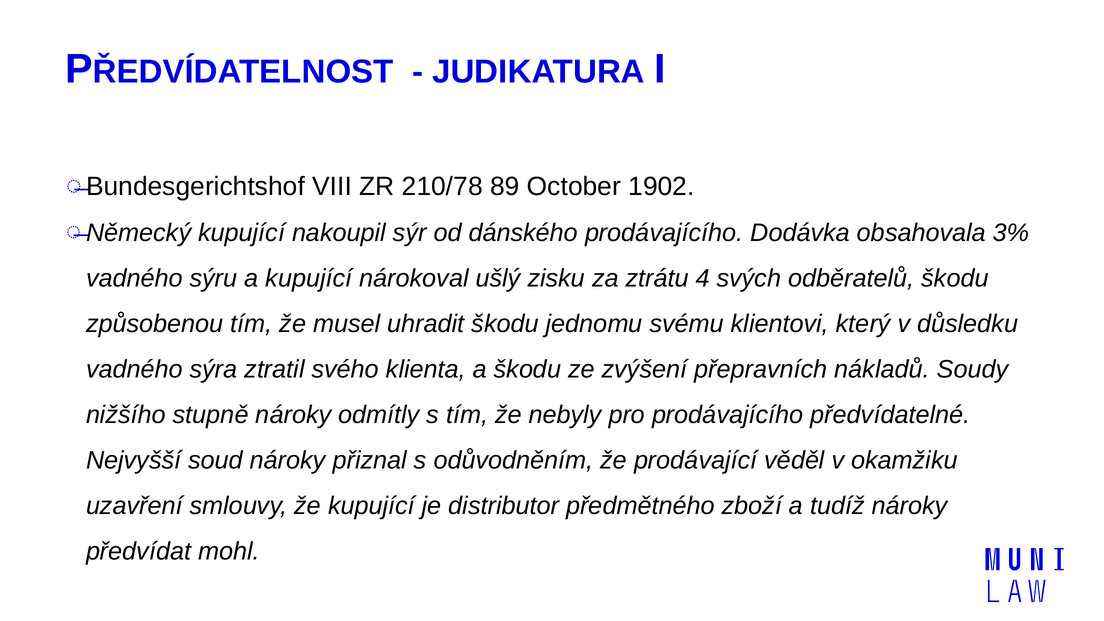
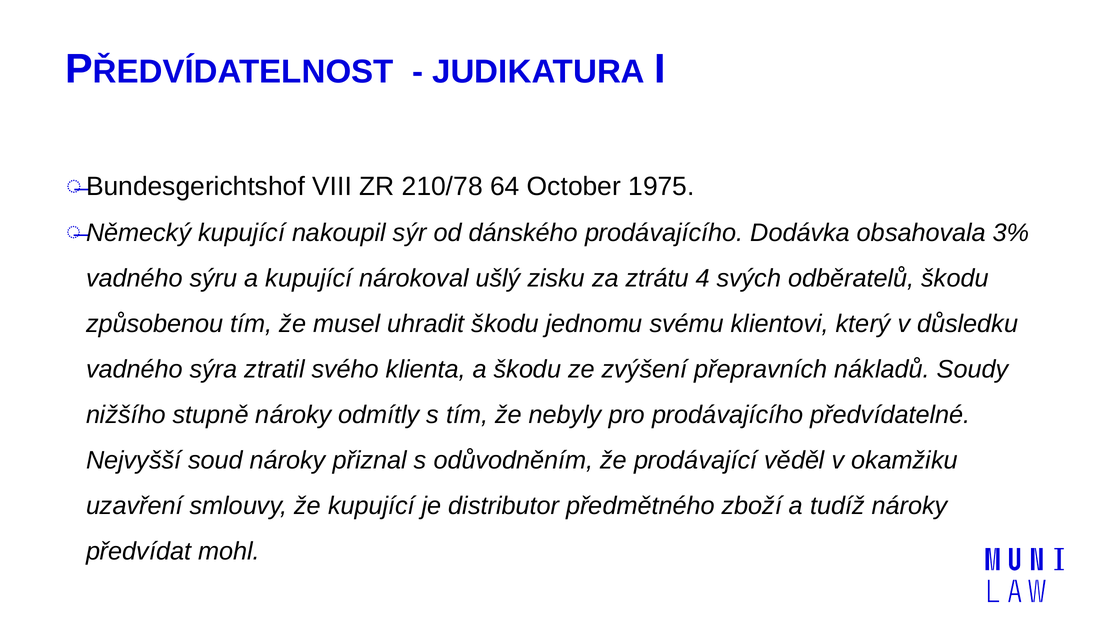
89: 89 -> 64
1902: 1902 -> 1975
